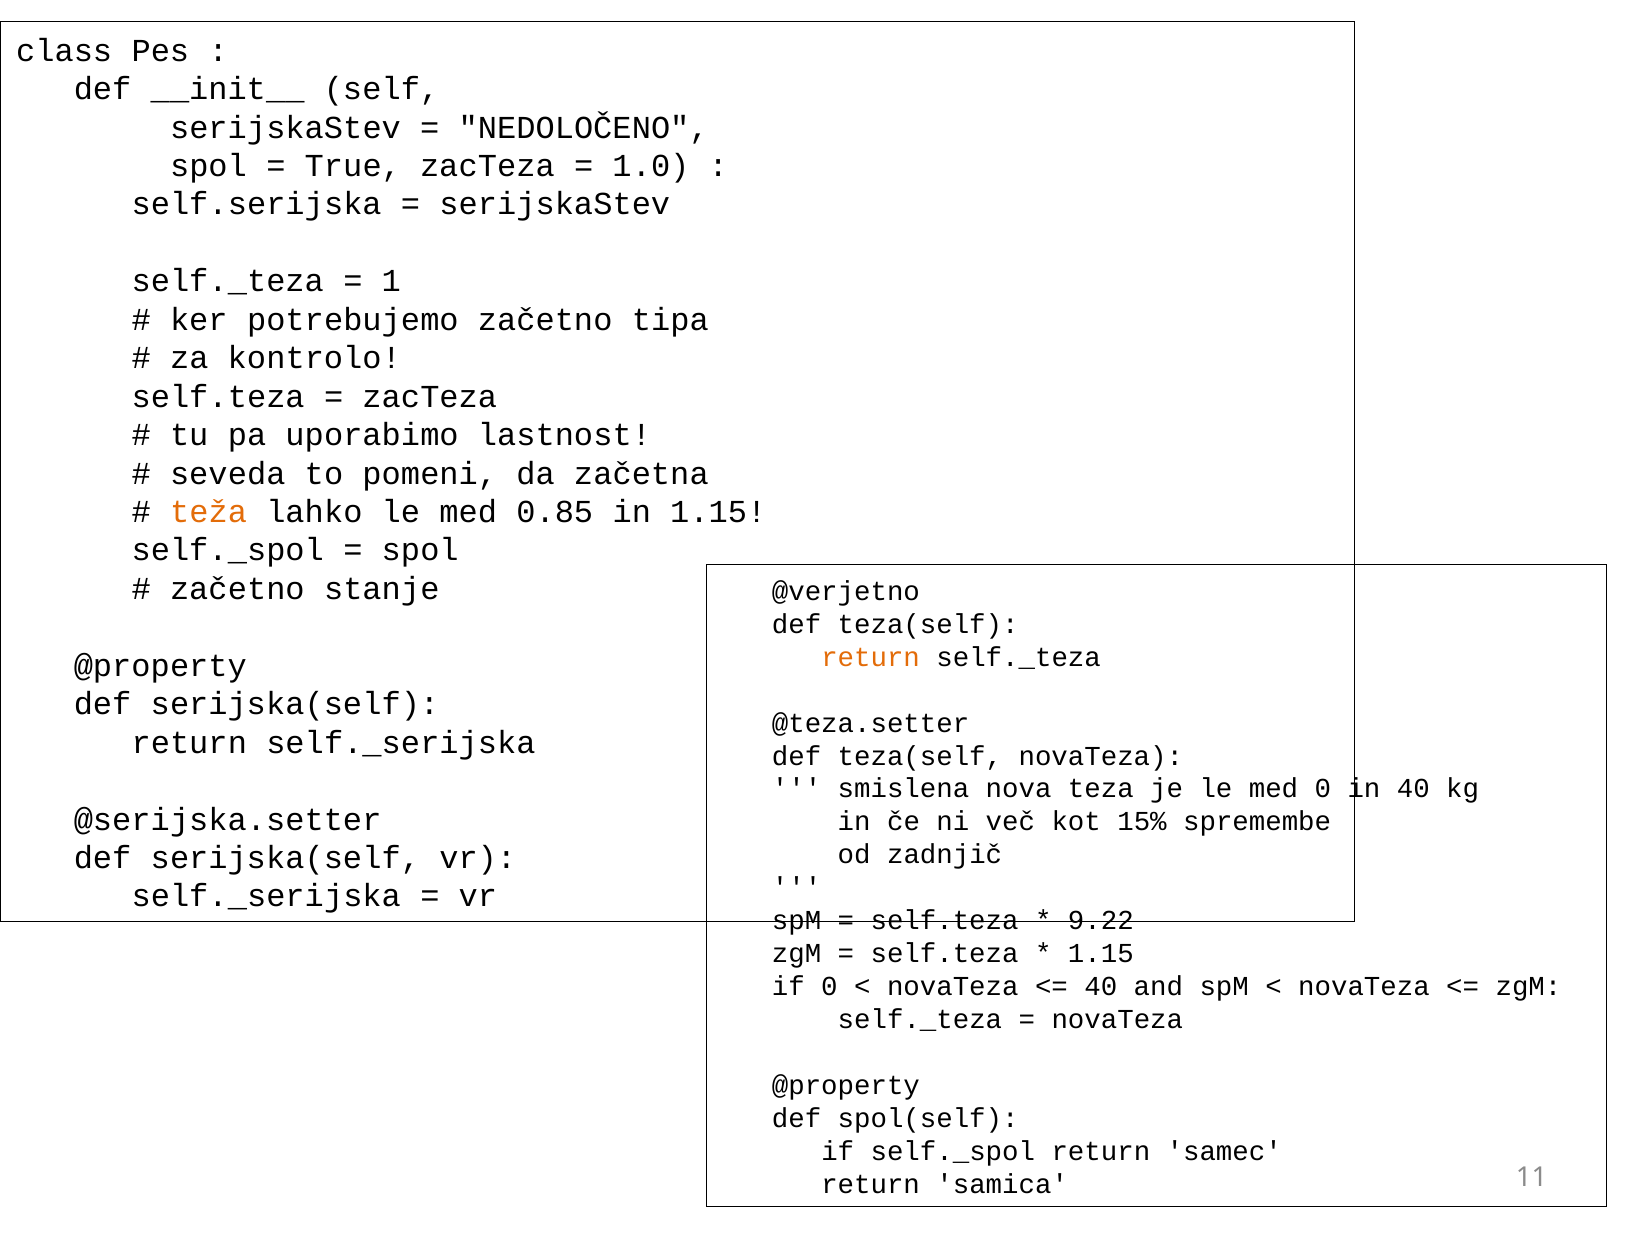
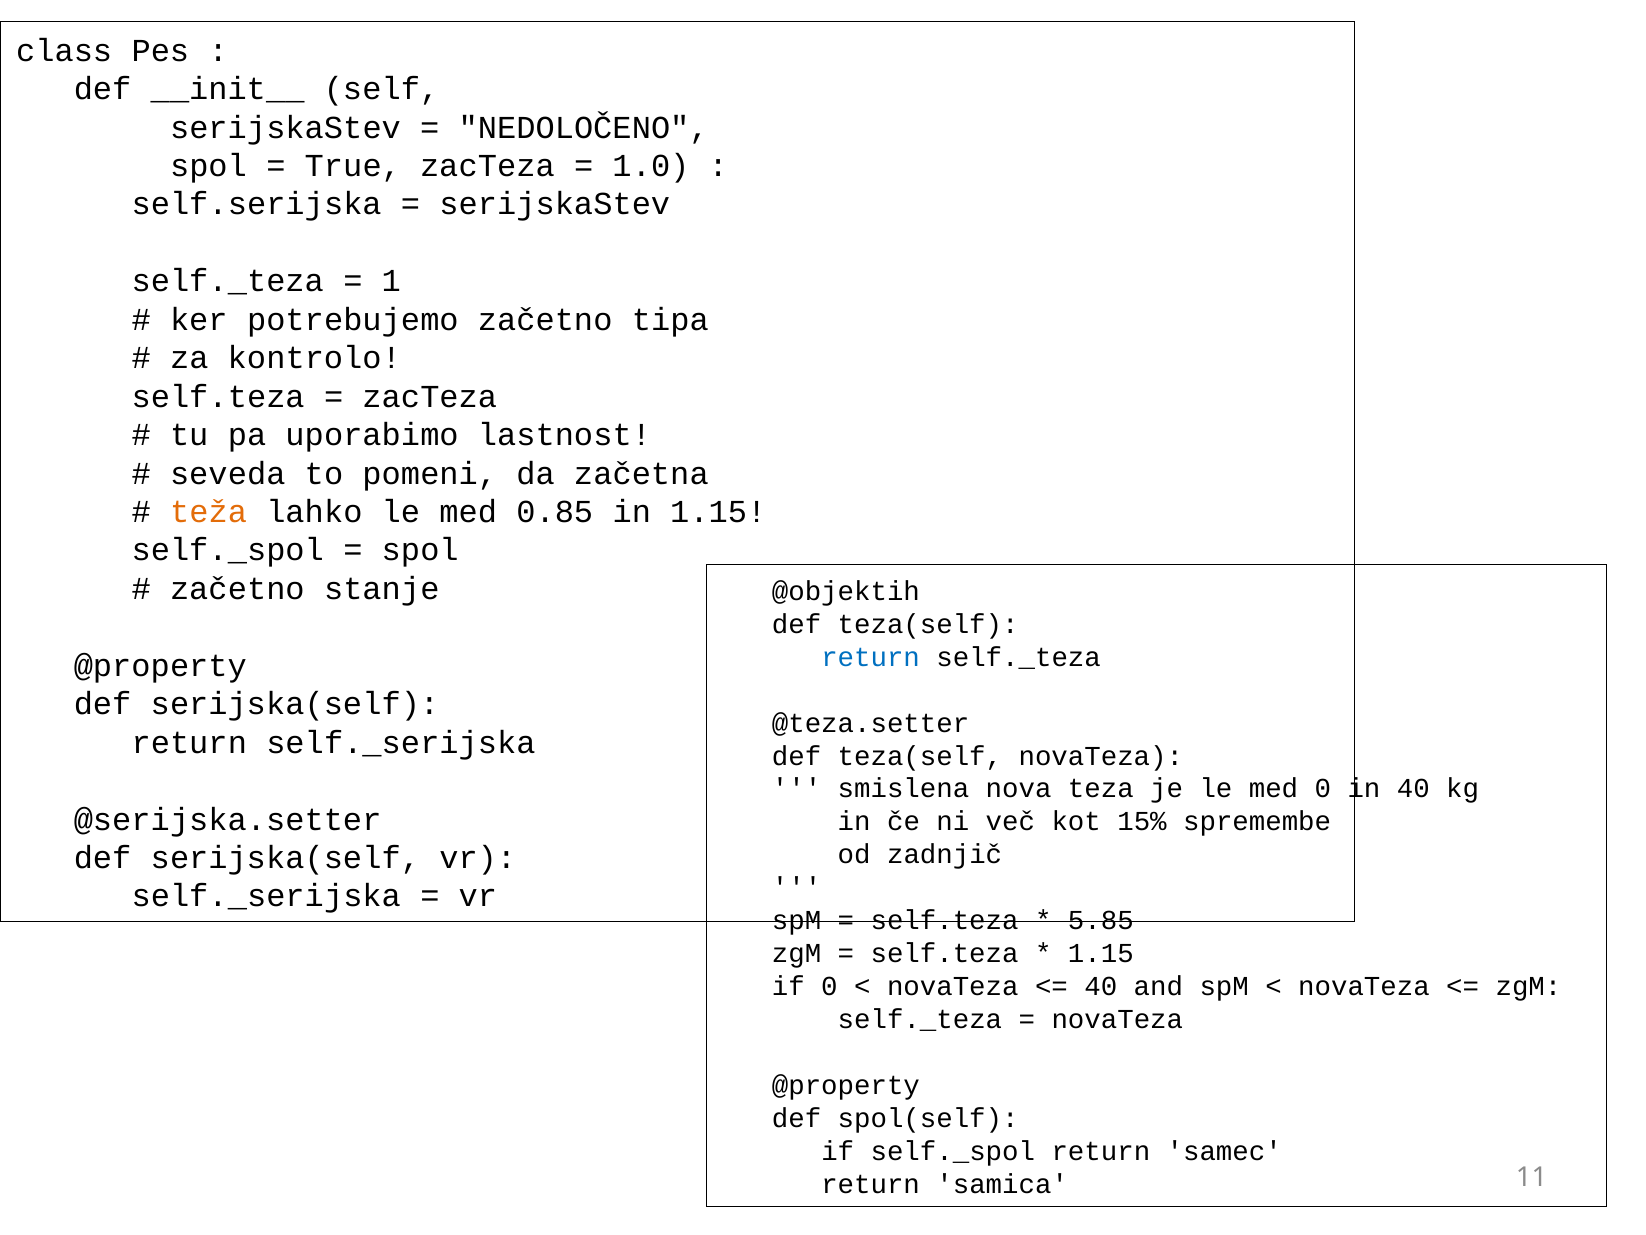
@verjetno: @verjetno -> @objektih
return at (871, 657) colour: orange -> blue
9.22: 9.22 -> 5.85
